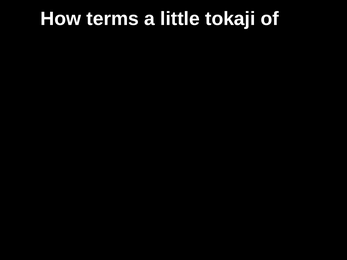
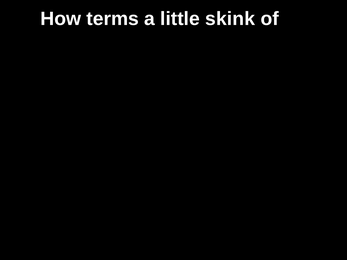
tokaji: tokaji -> skink
